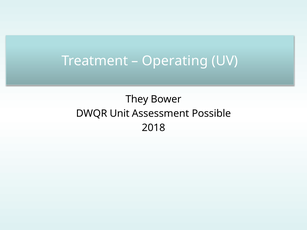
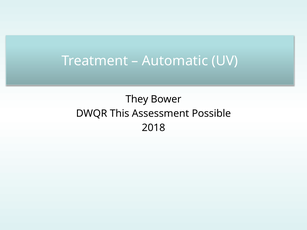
Operating: Operating -> Automatic
Unit: Unit -> This
